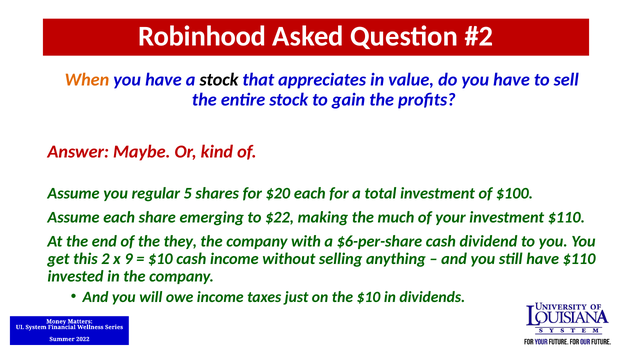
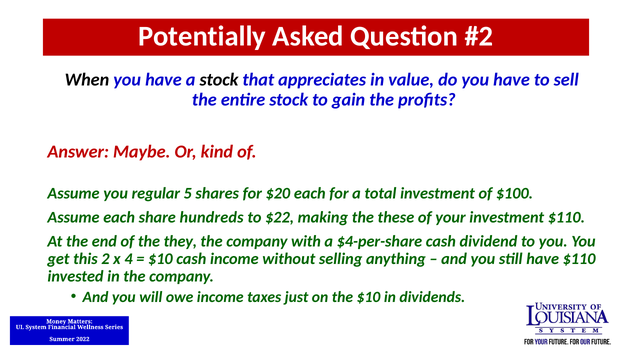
Robinhood: Robinhood -> Potentially
When colour: orange -> black
emerging: emerging -> hundreds
much: much -> these
$6-per-share: $6-per-share -> $4-per-share
9: 9 -> 4
